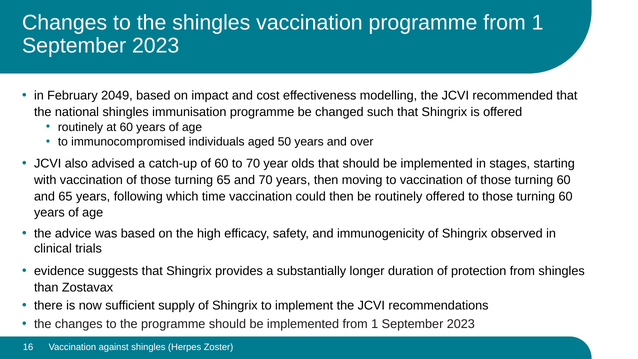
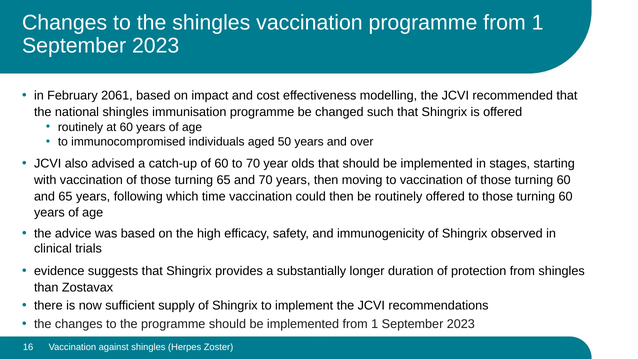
2049: 2049 -> 2061
